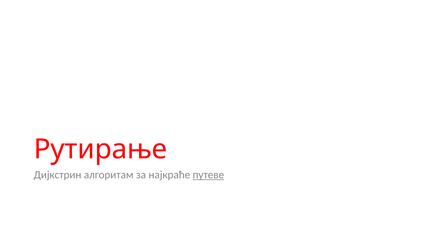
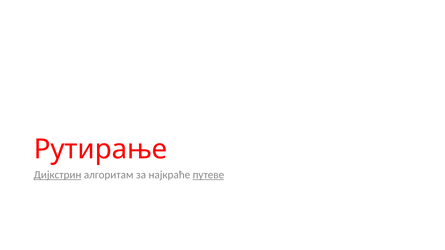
Дијкстрин underline: none -> present
